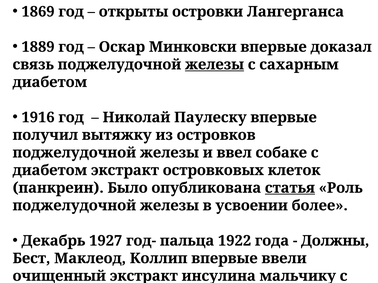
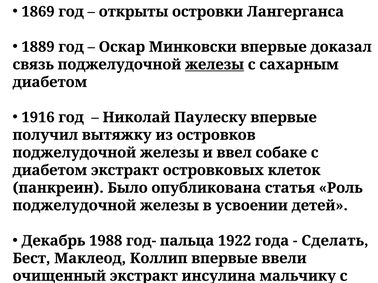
статья underline: present -> none
более: более -> детей
1927: 1927 -> 1988
Должны: Должны -> Сделать
